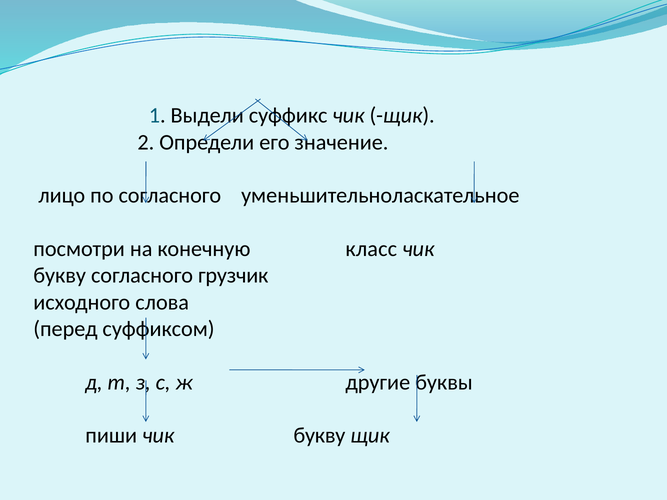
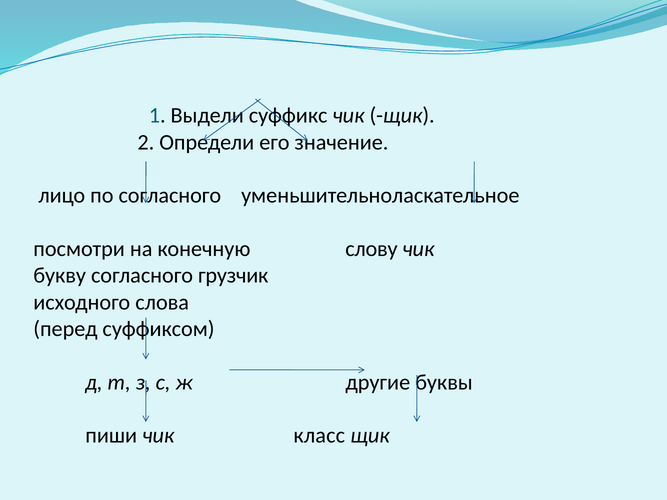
класс: класс -> слову
букву at (319, 436): букву -> класс
